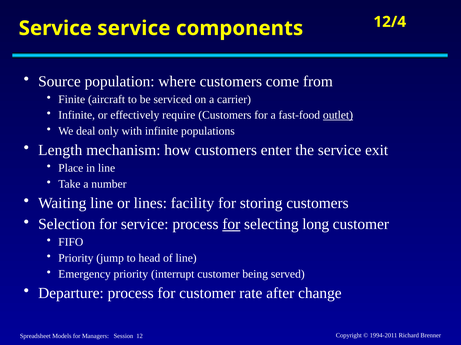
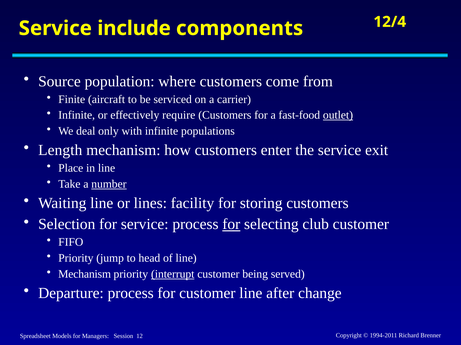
Service service: service -> include
number underline: none -> present
long: long -> club
Emergency at (85, 275): Emergency -> Mechanism
interrupt underline: none -> present
customer rate: rate -> line
